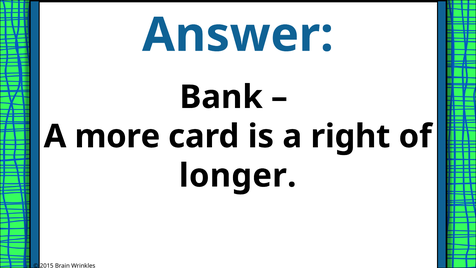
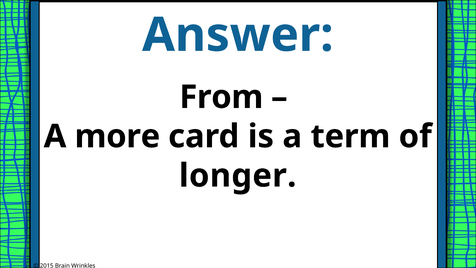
Bank: Bank -> From
right: right -> term
